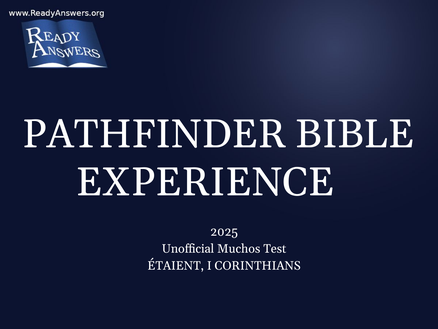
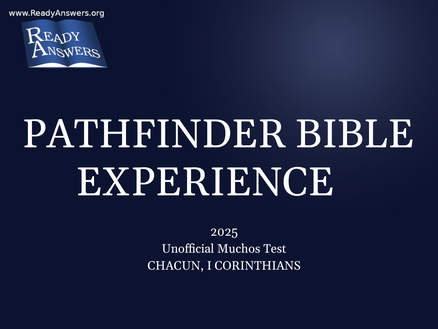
ÉTAIENT: ÉTAIENT -> CHACUN
